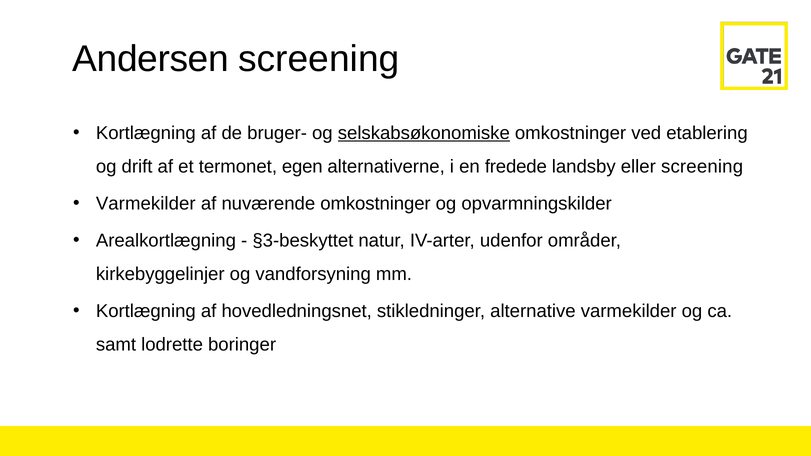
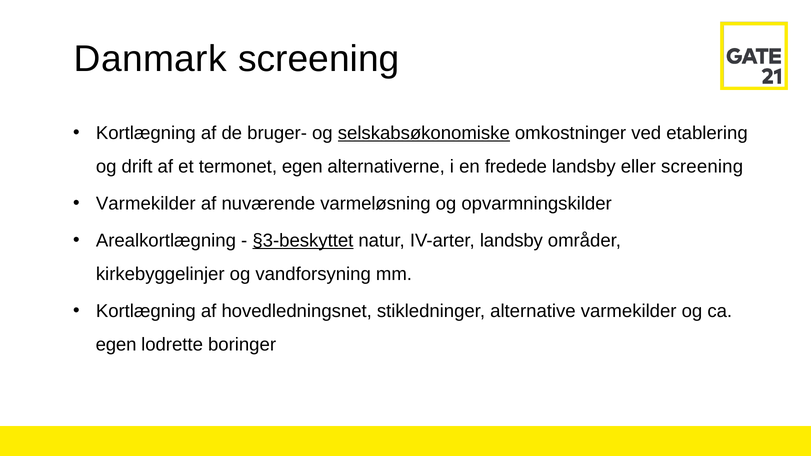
Andersen: Andersen -> Danmark
nuværende omkostninger: omkostninger -> varmeløsning
§3-beskyttet underline: none -> present
IV-arter udenfor: udenfor -> landsby
samt at (116, 345): samt -> egen
